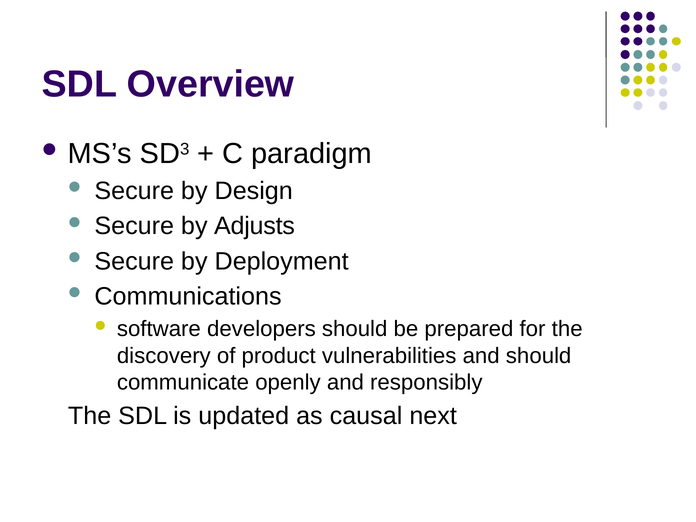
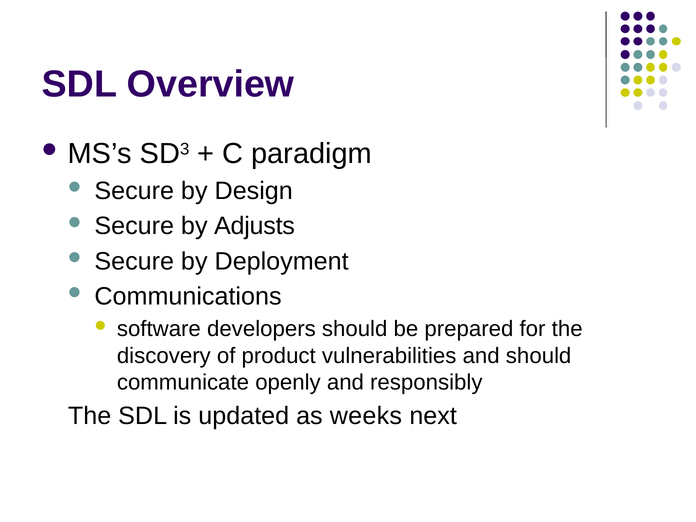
causal: causal -> weeks
